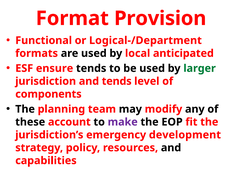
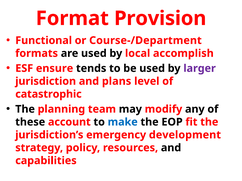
Logical-/Department: Logical-/Department -> Course-/Department
anticipated: anticipated -> accomplish
larger colour: green -> purple
and tends: tends -> plans
components: components -> catastrophic
make colour: purple -> blue
